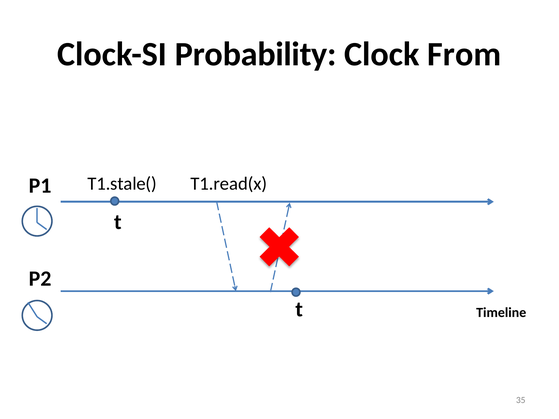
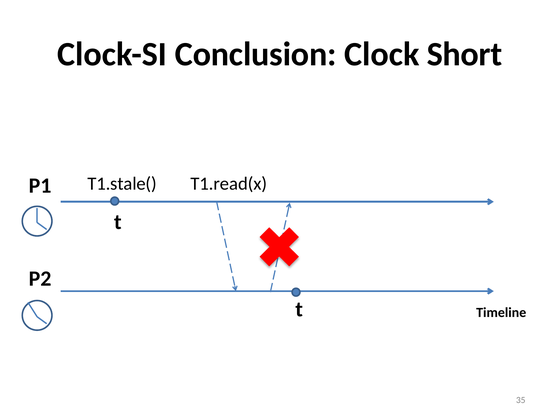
Probability: Probability -> Conclusion
From: From -> Short
